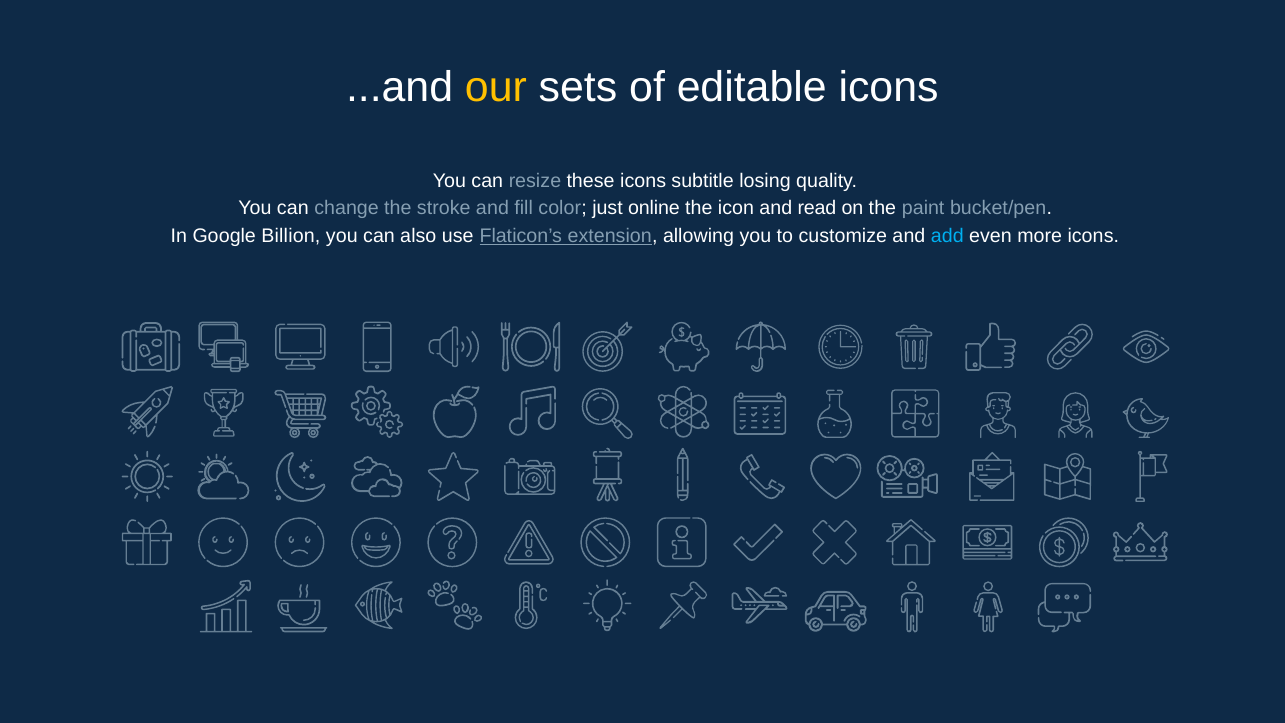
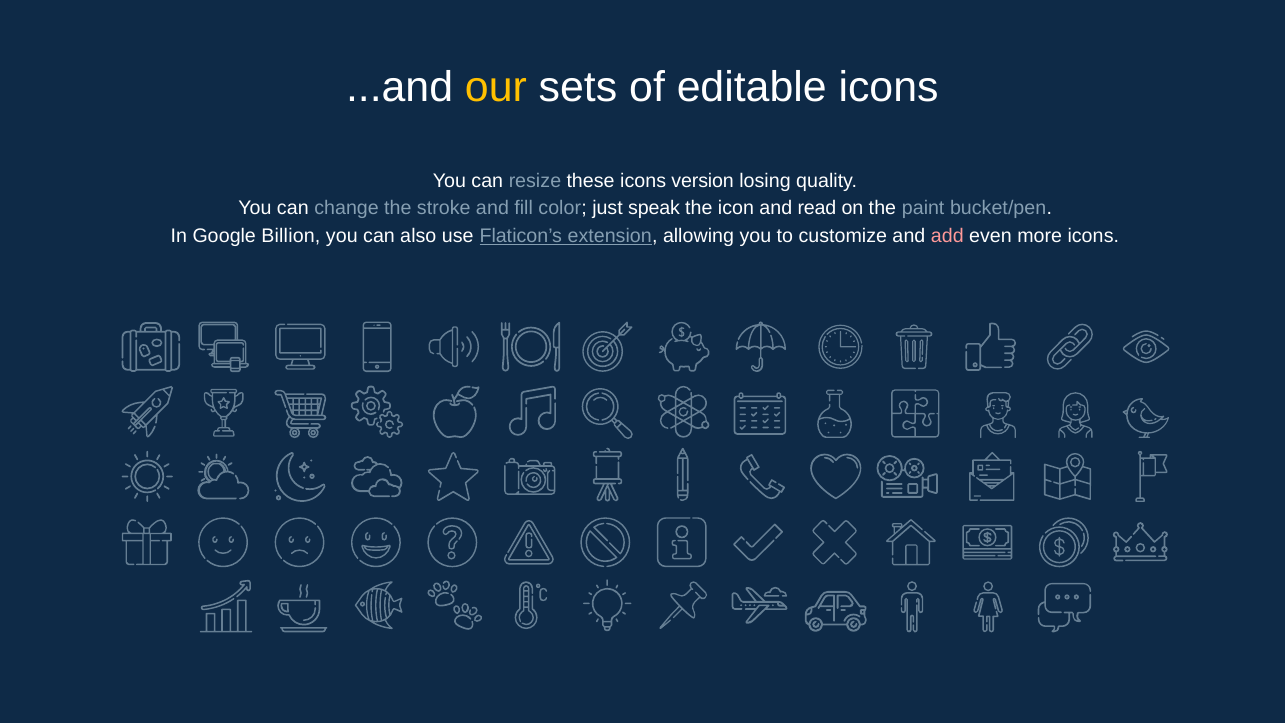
subtitle: subtitle -> version
online: online -> speak
add colour: light blue -> pink
